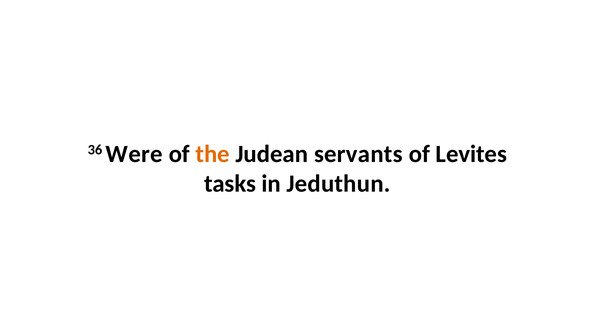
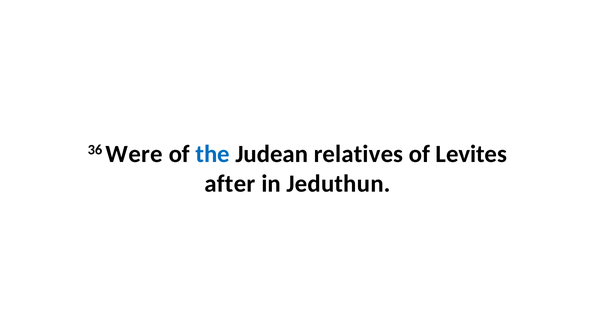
the colour: orange -> blue
servants: servants -> relatives
tasks: tasks -> after
